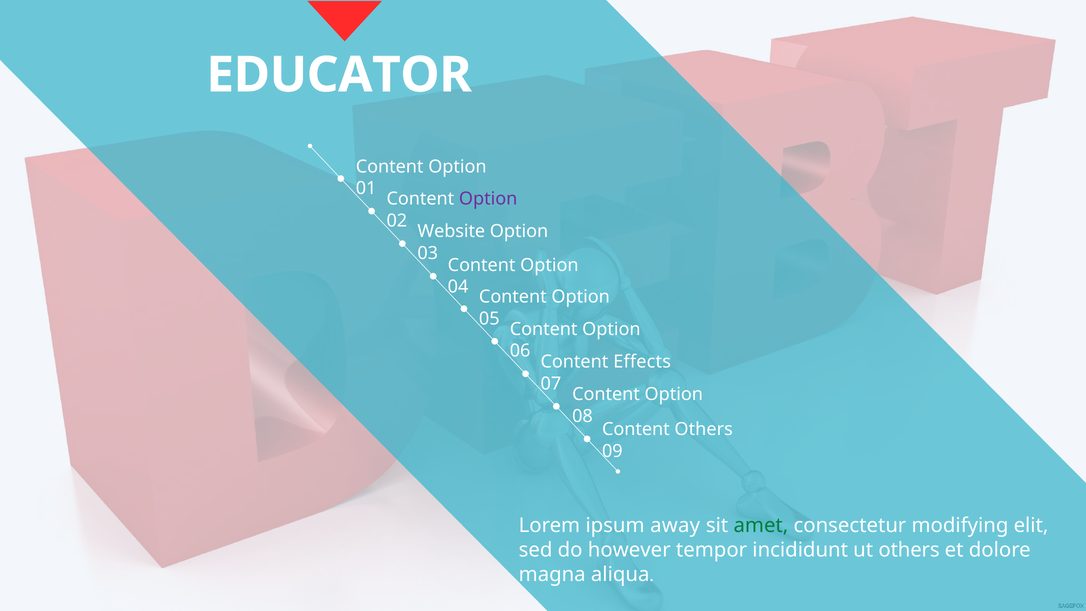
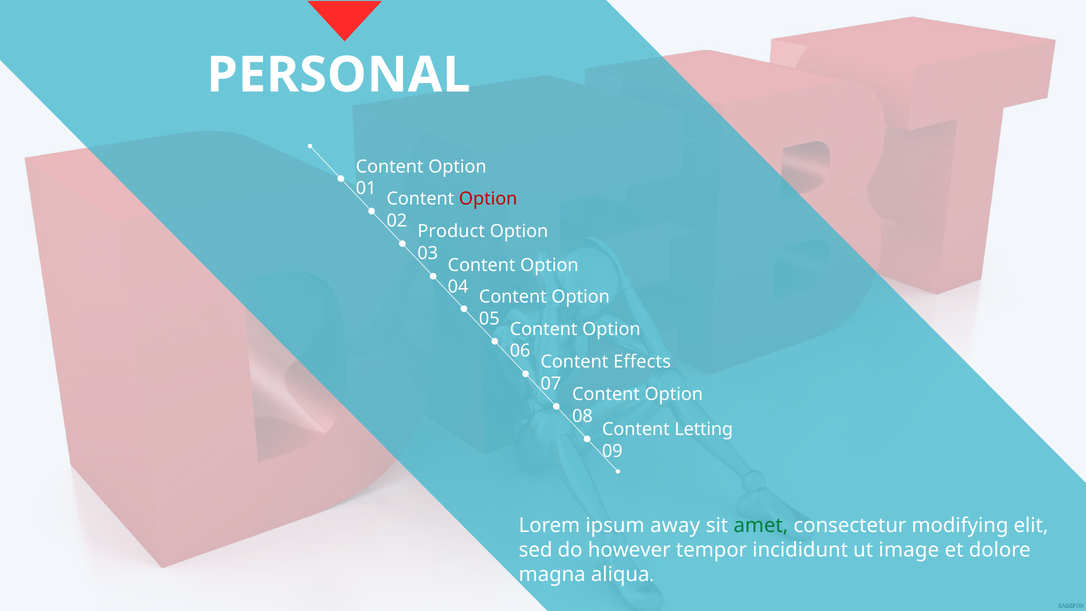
EDUCATOR: EDUCATOR -> PERSONAL
Option at (488, 199) colour: purple -> red
Website: Website -> Product
Content Others: Others -> Letting
ut others: others -> image
